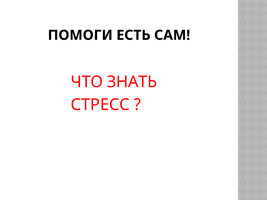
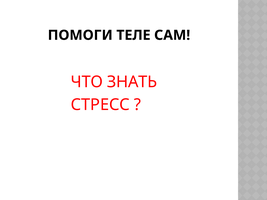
ЕСТЬ: ЕСТЬ -> ТЕЛЕ
